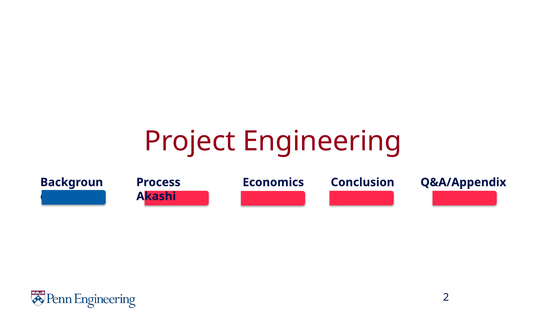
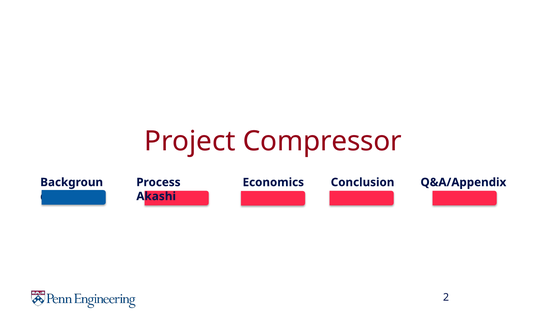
Engineering: Engineering -> Compressor
